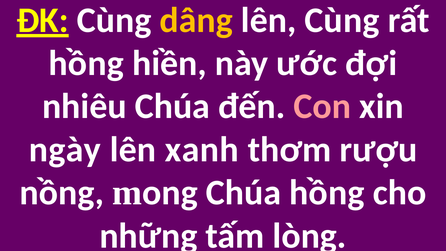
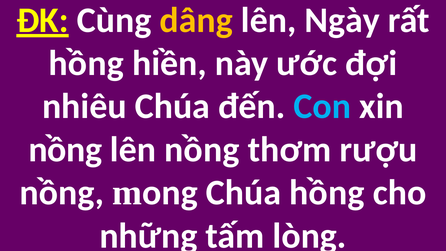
lên Cùng: Cùng -> Ngày
Con colour: pink -> light blue
ngày at (65, 149): ngày -> nồng
lên xanh: xanh -> nồng
